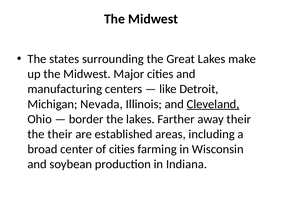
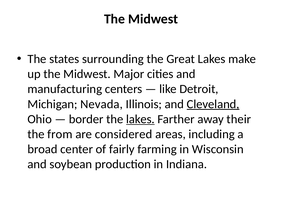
lakes at (140, 119) underline: none -> present
the their: their -> from
established: established -> considered
of cities: cities -> fairly
